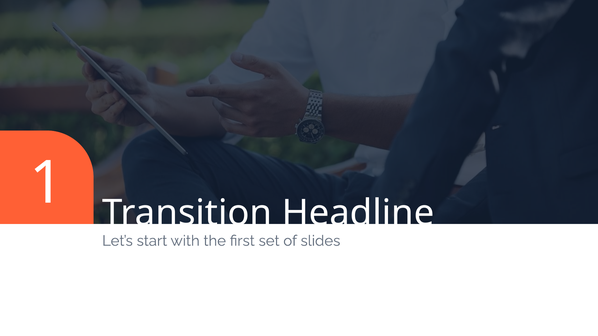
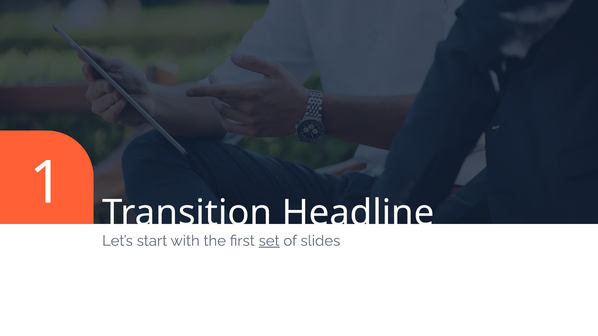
set underline: none -> present
